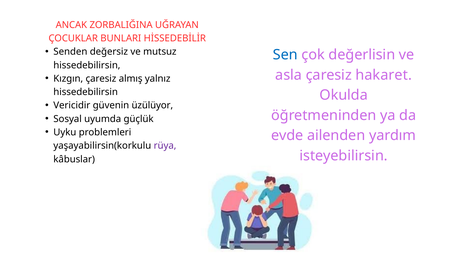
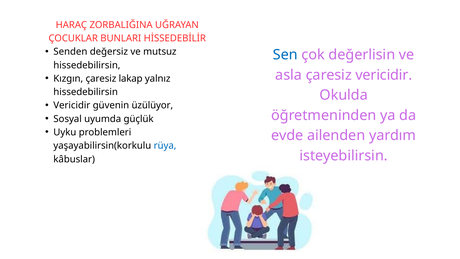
ANCAK: ANCAK -> HARAÇ
çaresiz hakaret: hakaret -> vericidir
almış: almış -> lakap
rüya colour: purple -> blue
